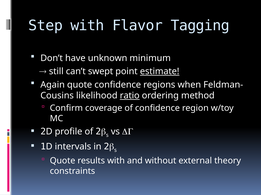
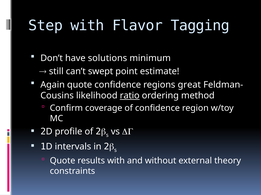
unknown: unknown -> solutions
estimate underline: present -> none
when: when -> great
